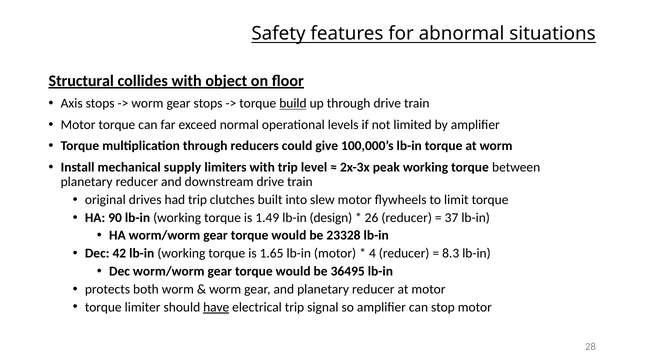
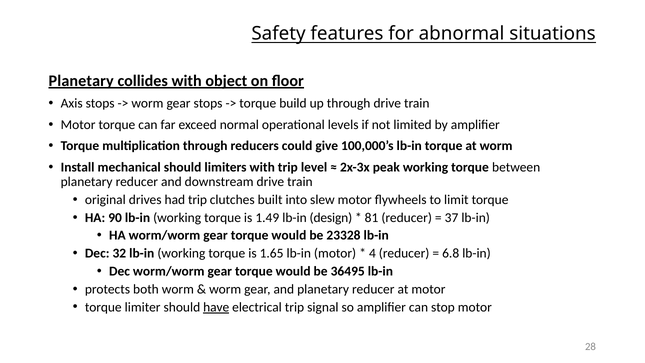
Structural at (81, 81): Structural -> Planetary
build underline: present -> none
mechanical supply: supply -> should
26: 26 -> 81
42: 42 -> 32
8.3: 8.3 -> 6.8
